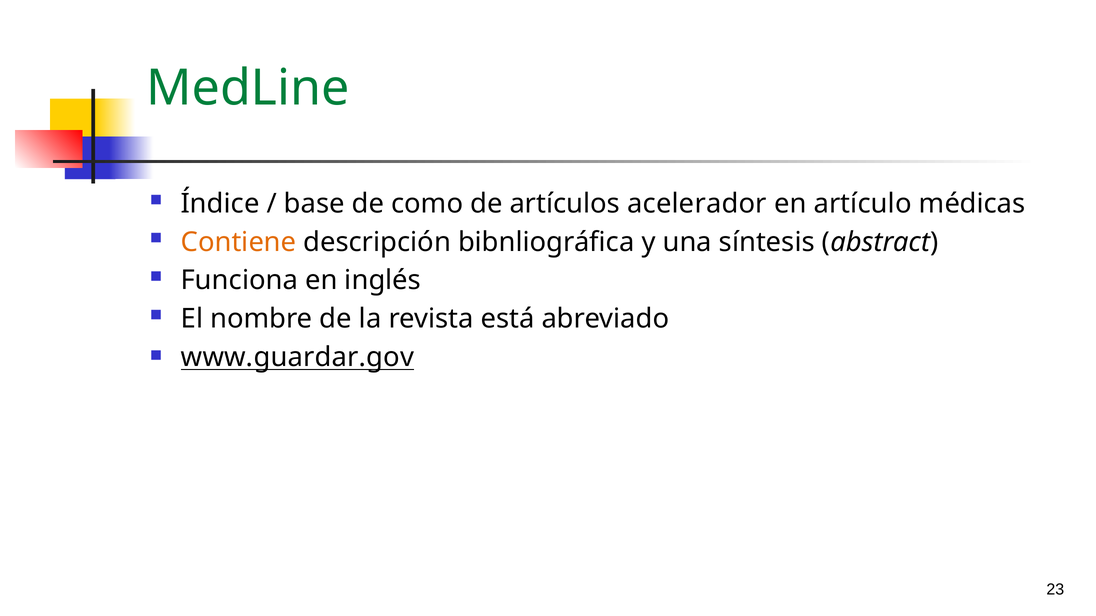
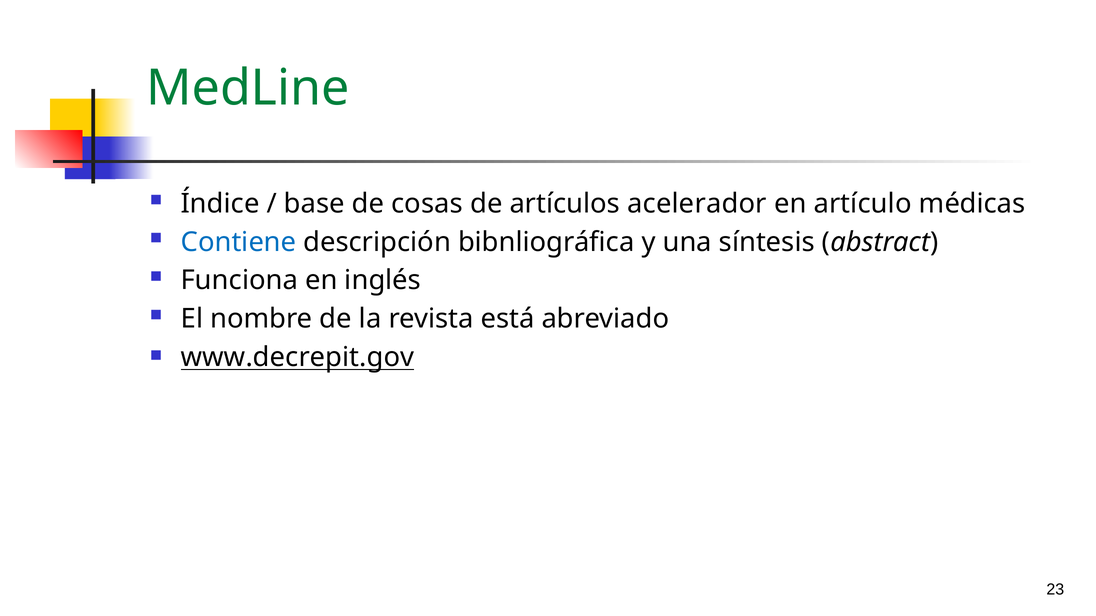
como: como -> cosas
Contiene colour: orange -> blue
www.guardar.gov: www.guardar.gov -> www.decrepit.gov
